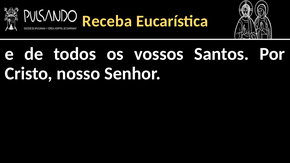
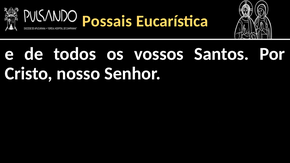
Receba: Receba -> Possais
